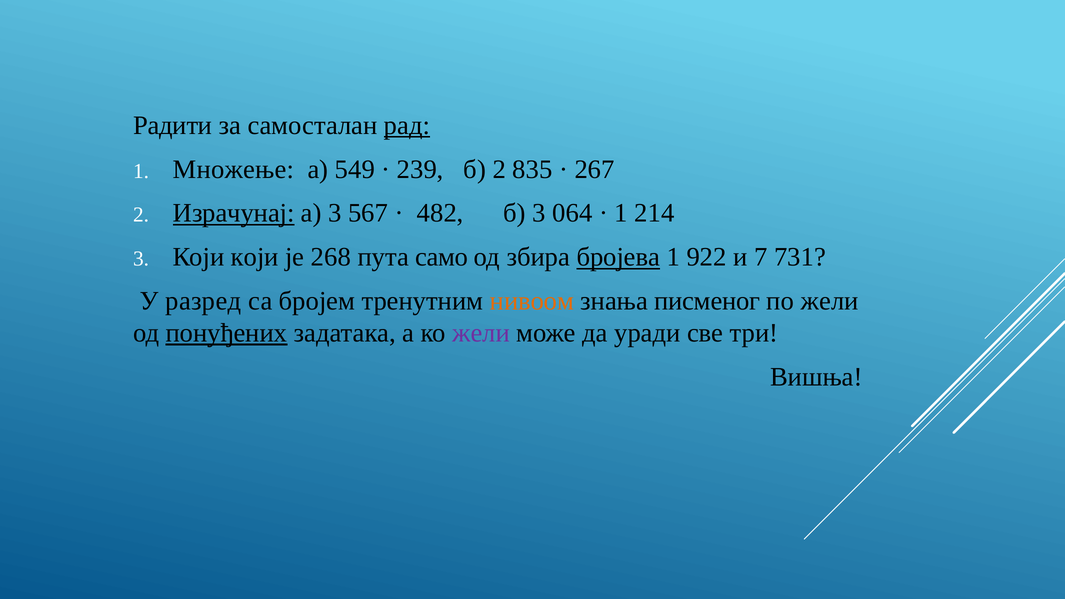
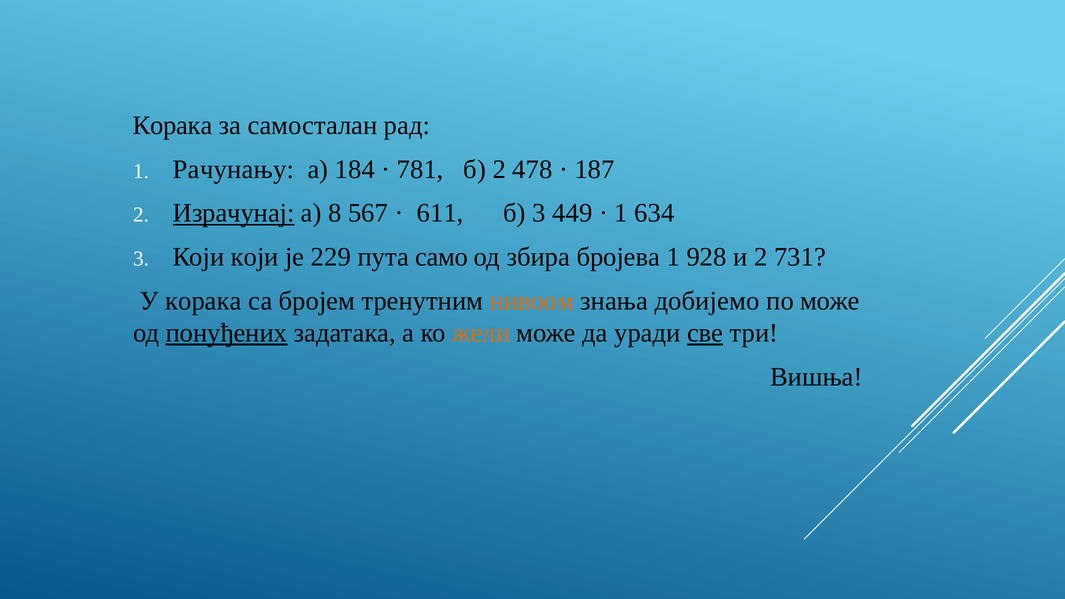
Радити at (173, 125): Радити -> Корака
рад underline: present -> none
Множење: Множење -> Рачунању
549: 549 -> 184
239: 239 -> 781
835: 835 -> 478
267: 267 -> 187
а 3: 3 -> 8
482: 482 -> 611
064: 064 -> 449
214: 214 -> 634
268: 268 -> 229
бројева underline: present -> none
922: 922 -> 928
и 7: 7 -> 2
У разред: разред -> корака
писменог: писменог -> добијемо
по жели: жели -> може
жели at (481, 333) colour: purple -> orange
све underline: none -> present
